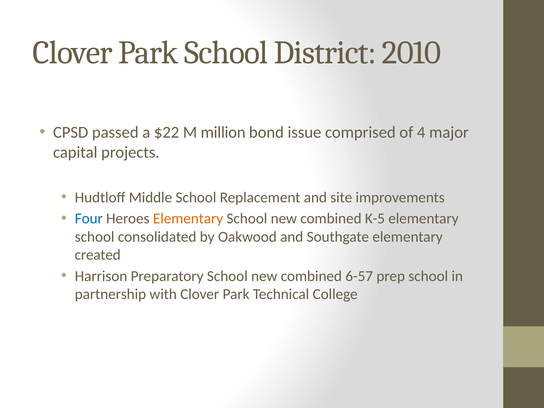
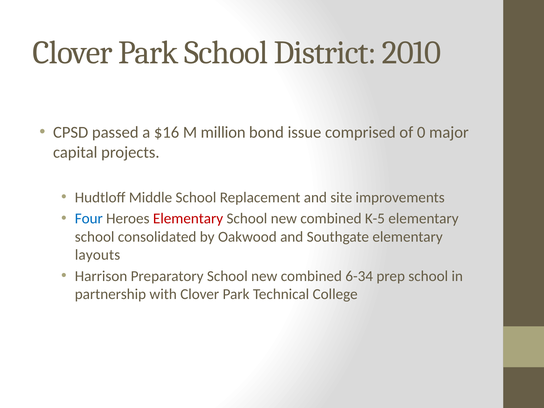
$22: $22 -> $16
4: 4 -> 0
Elementary at (188, 219) colour: orange -> red
created: created -> layouts
6-57: 6-57 -> 6-34
